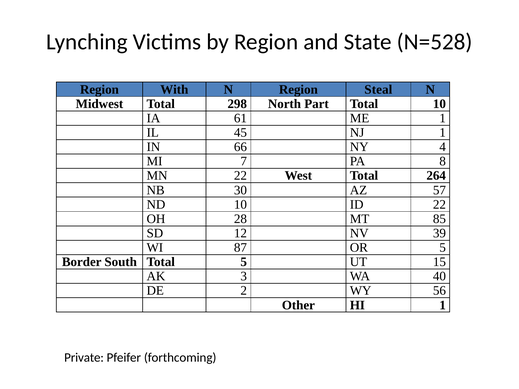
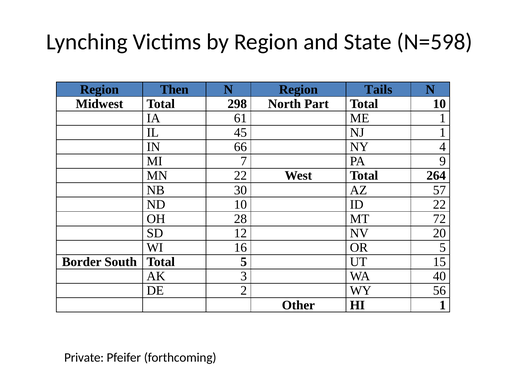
N=528: N=528 -> N=598
With: With -> Then
Steal: Steal -> Tails
8: 8 -> 9
85: 85 -> 72
39: 39 -> 20
87: 87 -> 16
